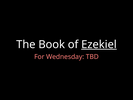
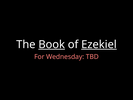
Book underline: none -> present
